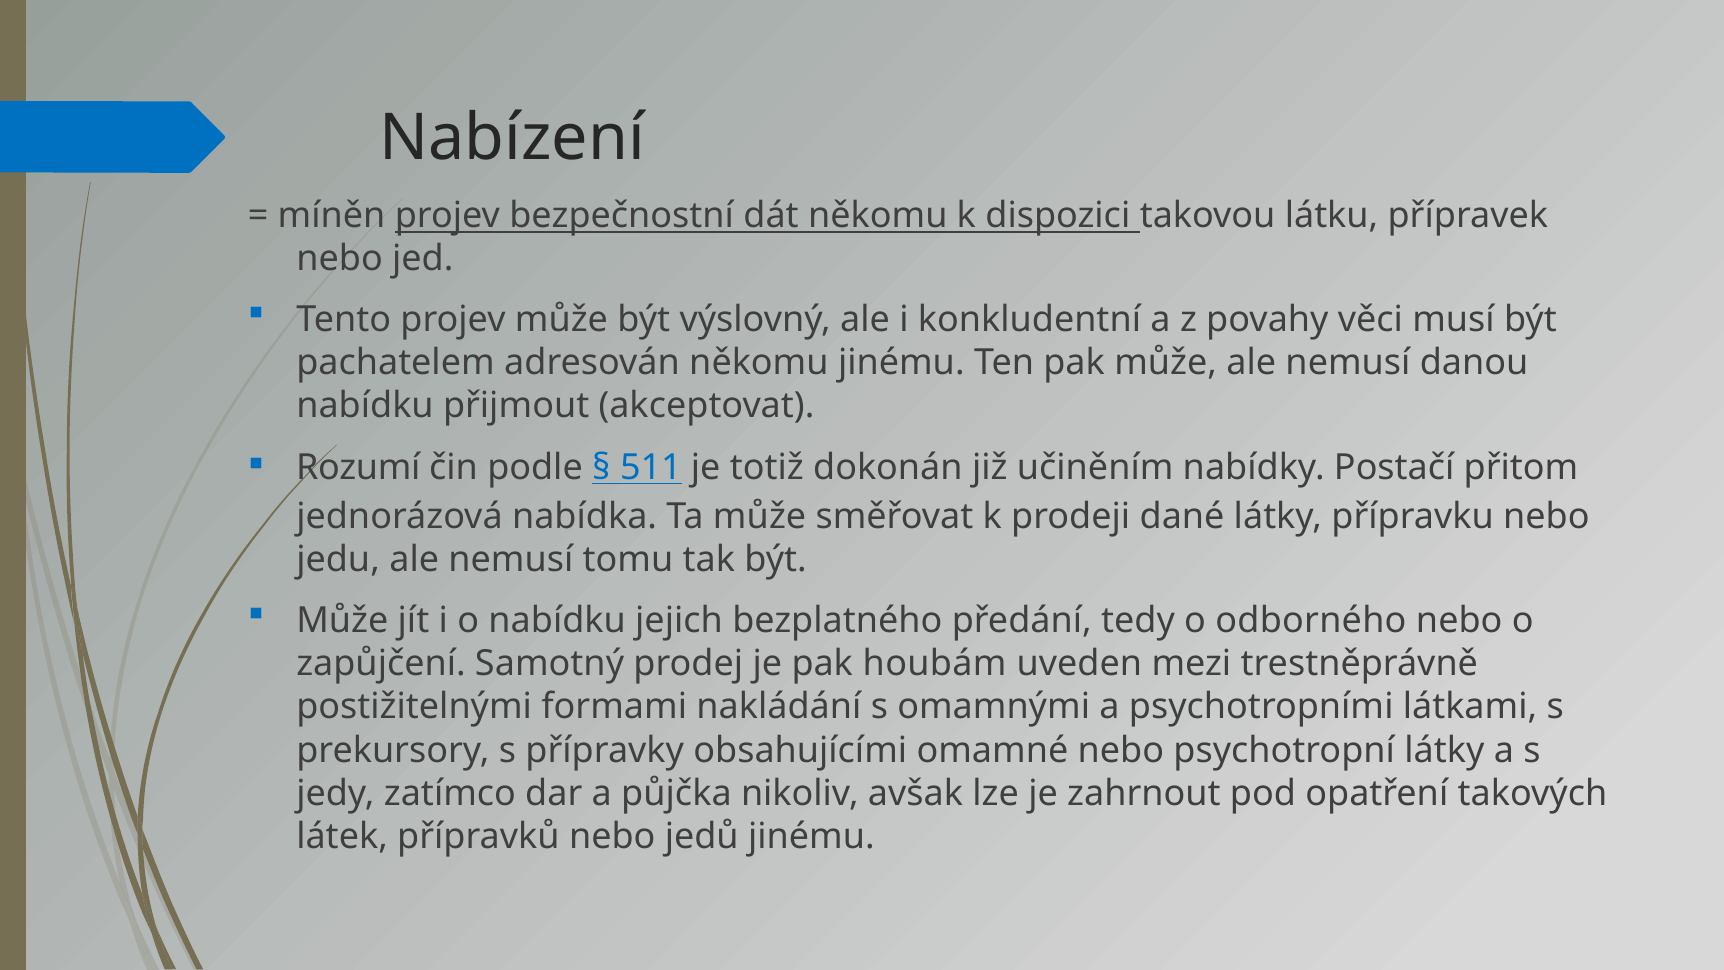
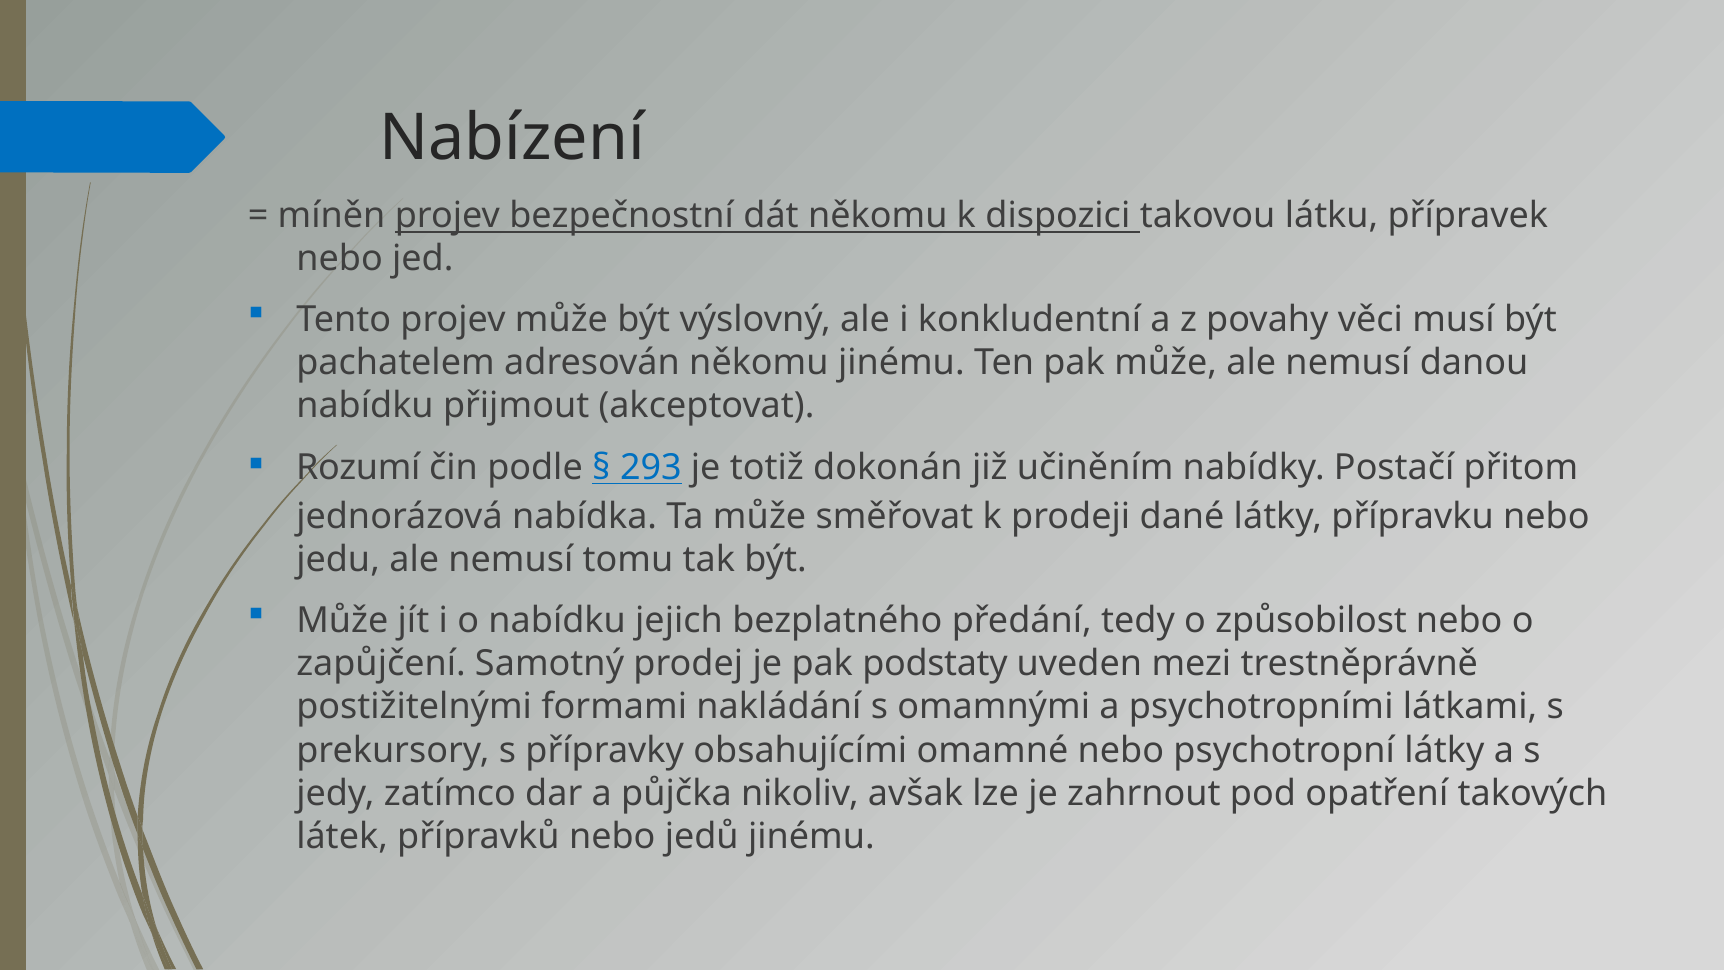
511: 511 -> 293
odborného: odborného -> způsobilost
houbám: houbám -> podstaty
